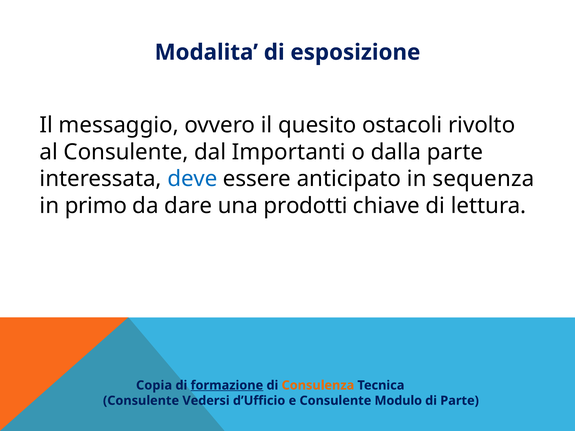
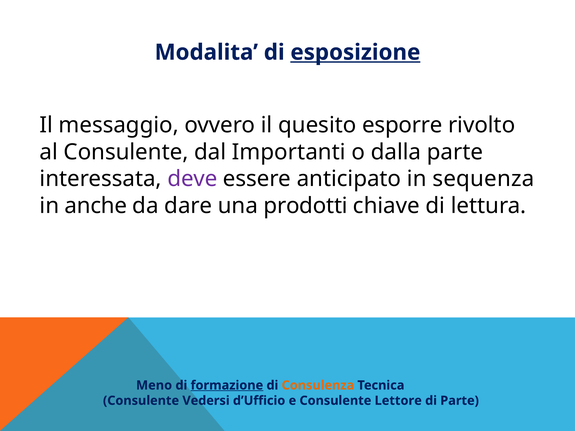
esposizione underline: none -> present
ostacoli: ostacoli -> esporre
deve colour: blue -> purple
primo: primo -> anche
Copia: Copia -> Meno
Modulo: Modulo -> Lettore
